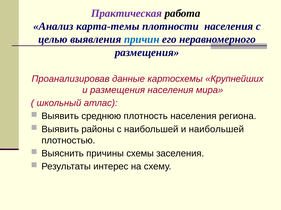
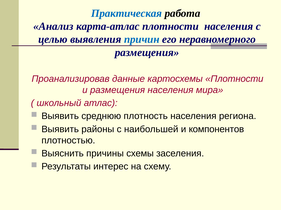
Практическая colour: purple -> blue
карта-темы: карта-темы -> карта-атлас
картосхемы Крупнейших: Крупнейших -> Плотности
и наибольшей: наибольшей -> компонентов
